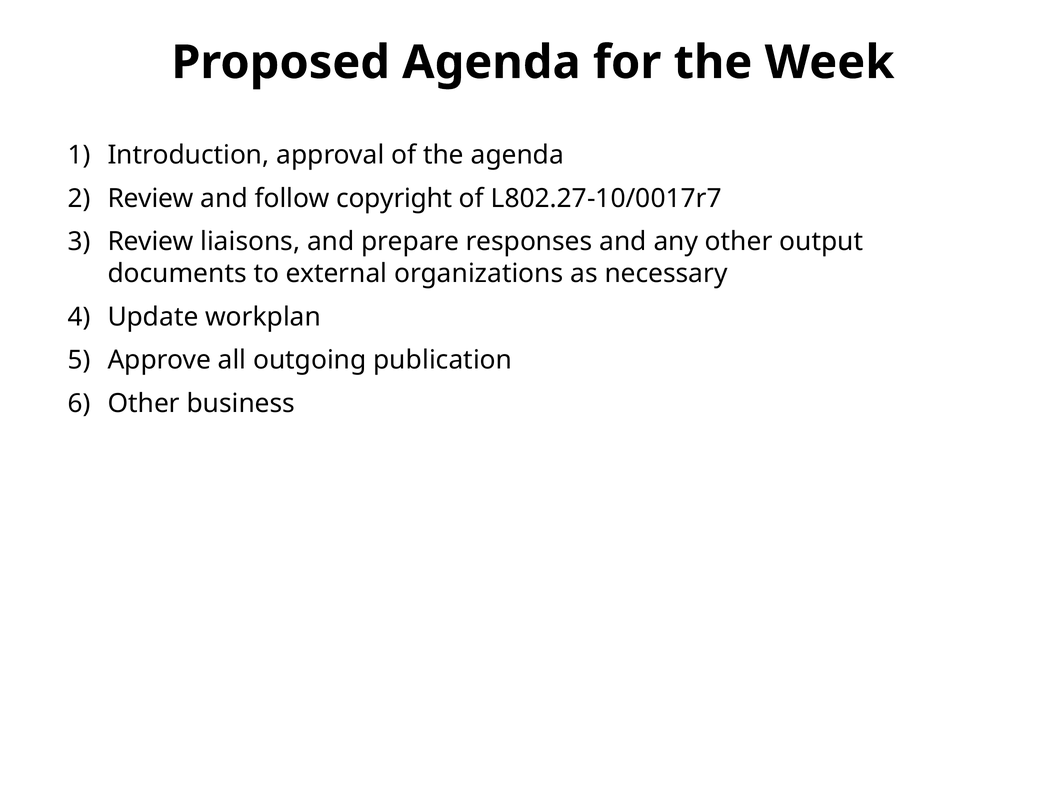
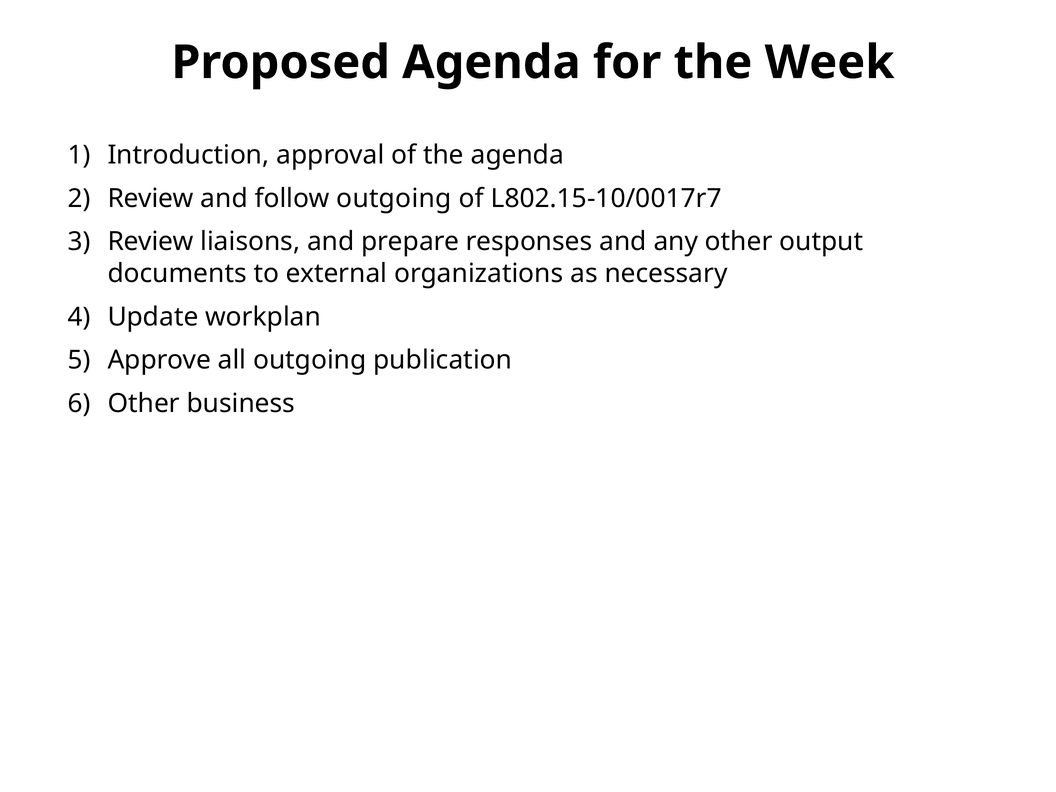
follow copyright: copyright -> outgoing
L802.27-10/0017r7: L802.27-10/0017r7 -> L802.15-10/0017r7
